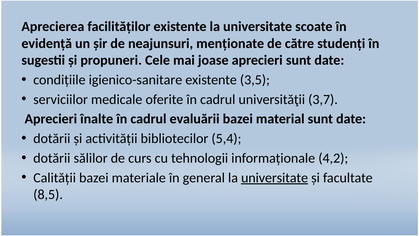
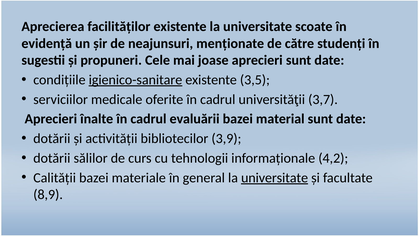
igienico-sanitare underline: none -> present
5,4: 5,4 -> 3,9
8,5: 8,5 -> 8,9
